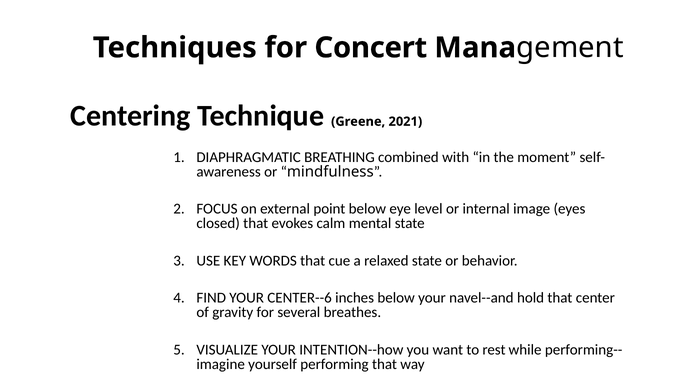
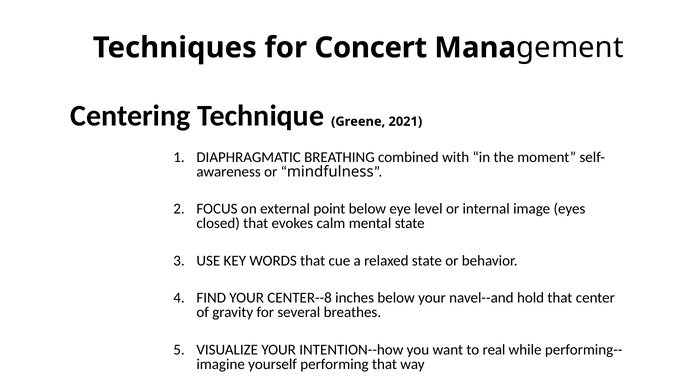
CENTER--6: CENTER--6 -> CENTER--8
rest: rest -> real
